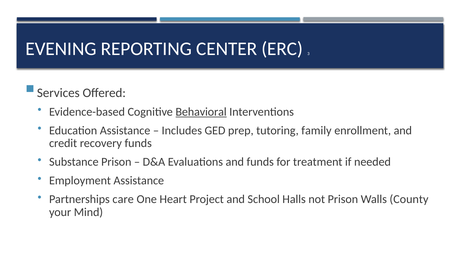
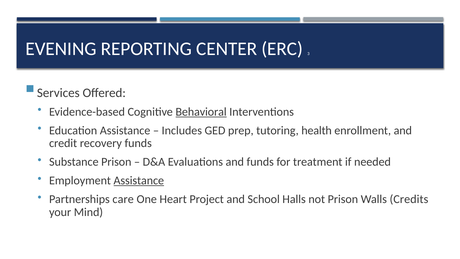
family: family -> health
Assistance at (139, 180) underline: none -> present
County: County -> Credits
